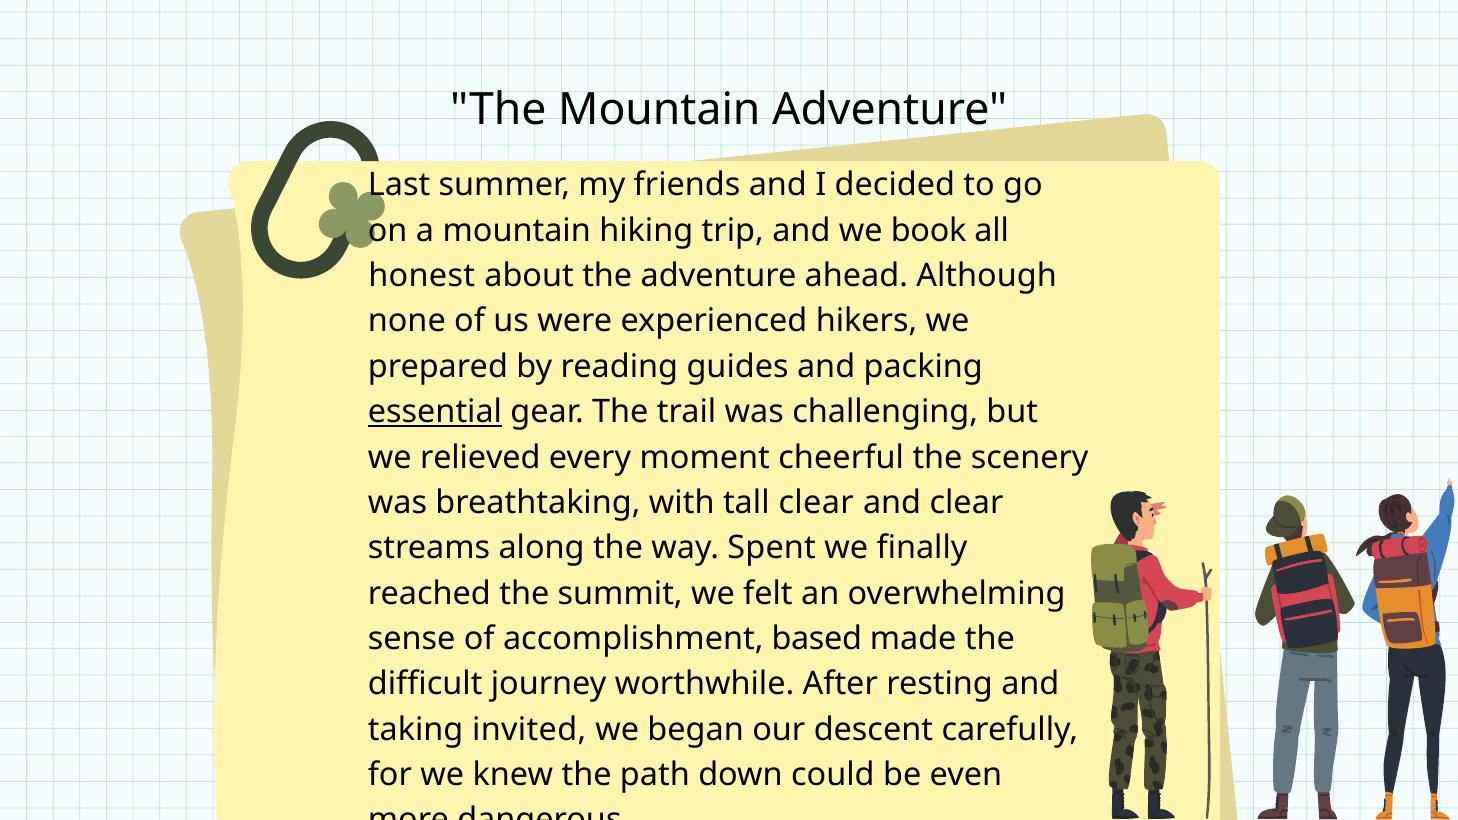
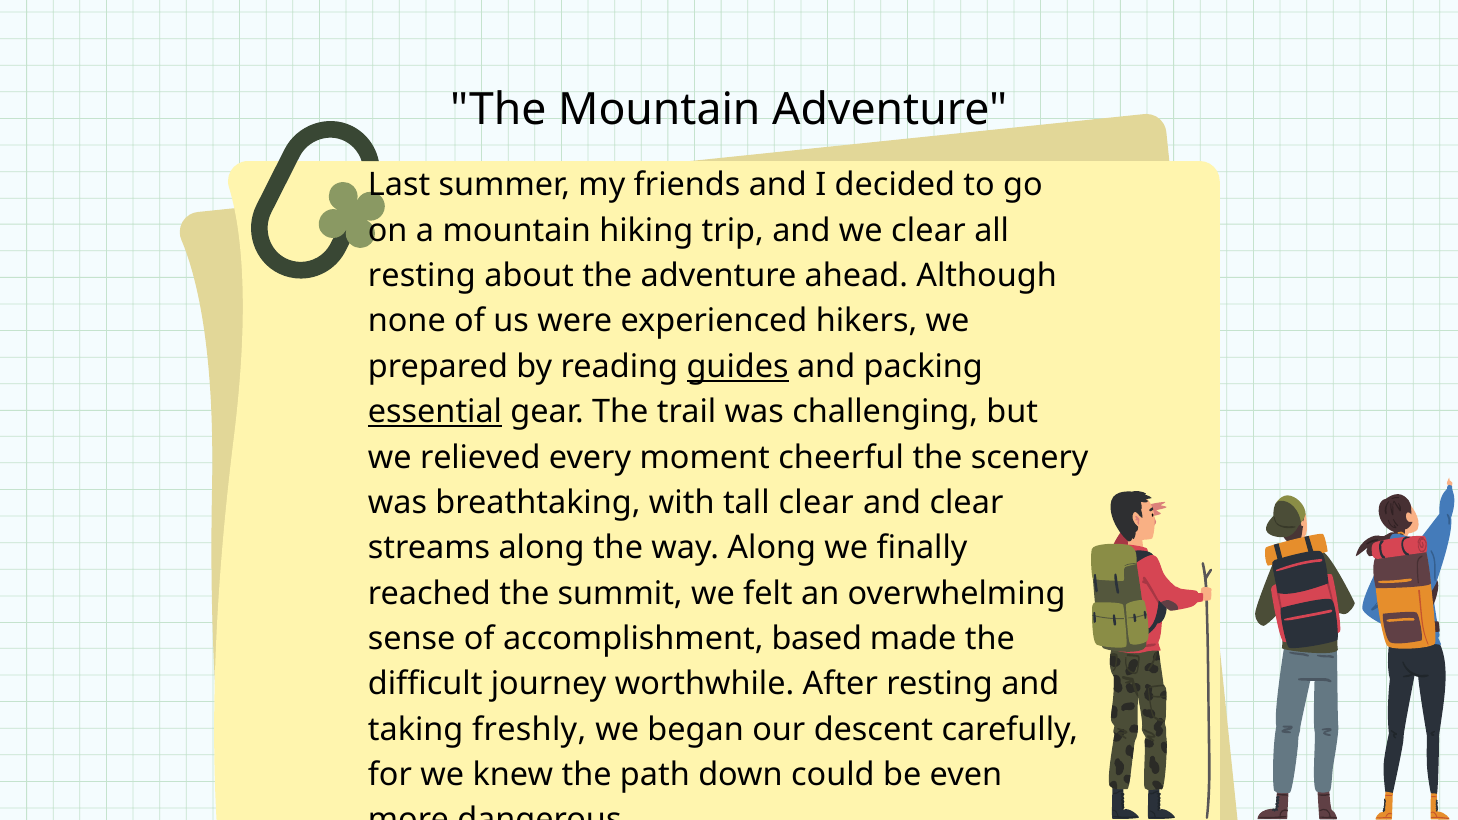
we book: book -> clear
honest at (422, 276): honest -> resting
guides underline: none -> present
way Spent: Spent -> Along
invited: invited -> freshly
